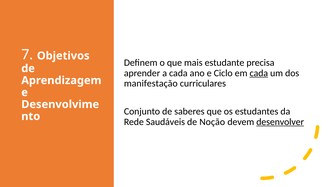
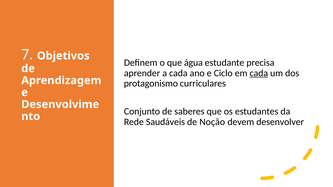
mais: mais -> água
manifestação: manifestação -> protagonismo
desenvolver underline: present -> none
